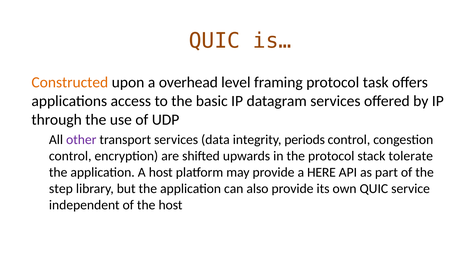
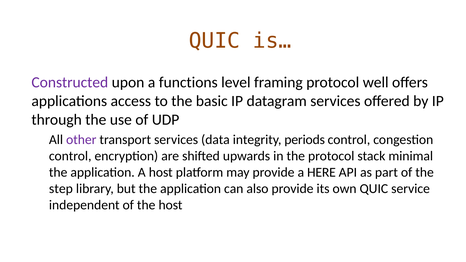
Constructed colour: orange -> purple
overhead: overhead -> functions
task: task -> well
tolerate: tolerate -> minimal
